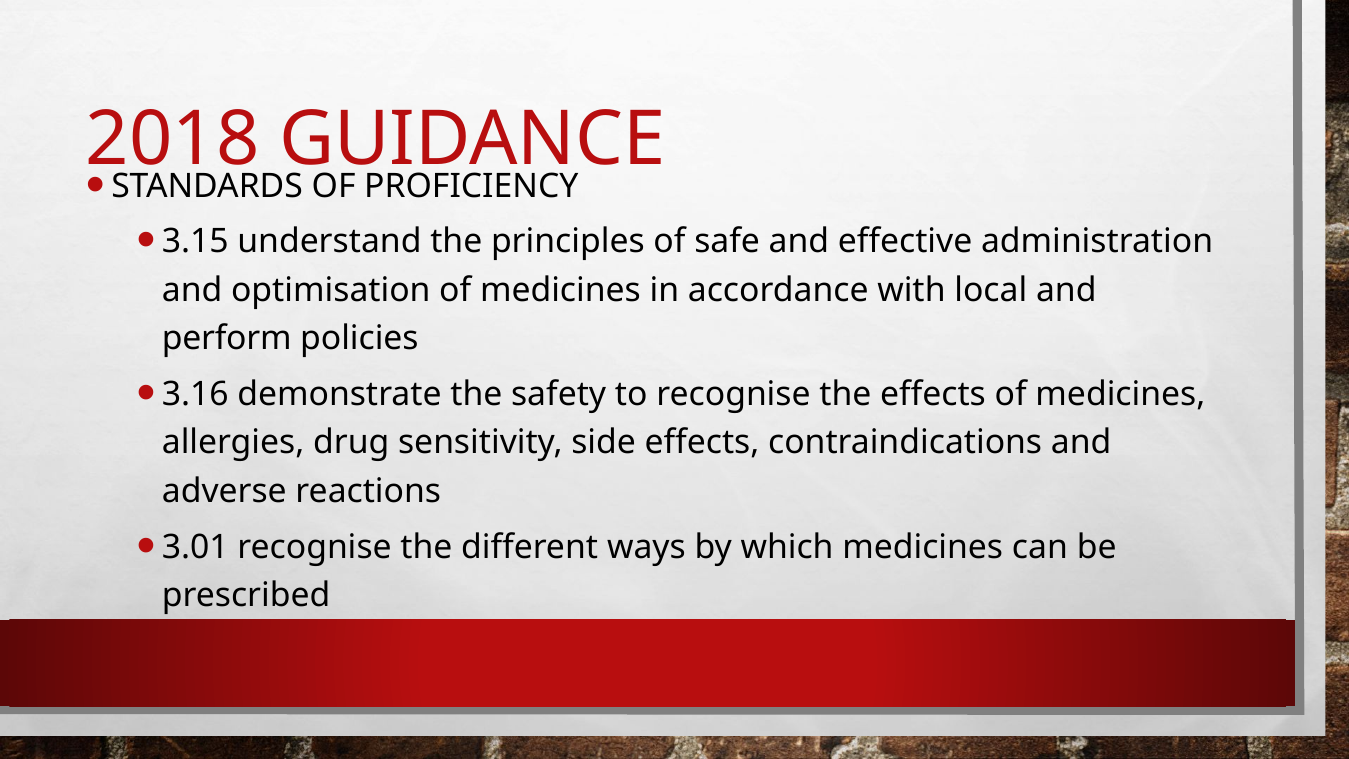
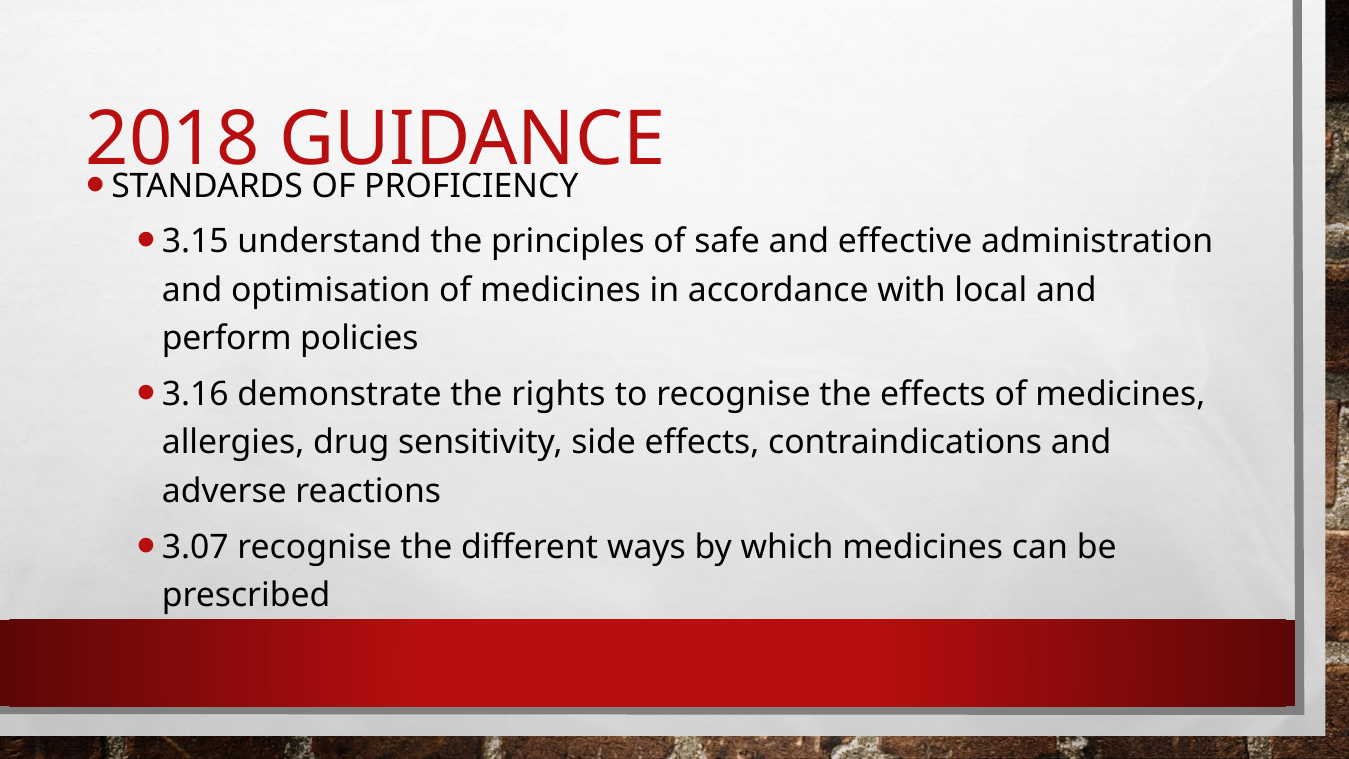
safety: safety -> rights
3.01: 3.01 -> 3.07
